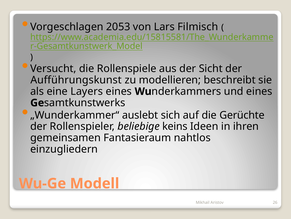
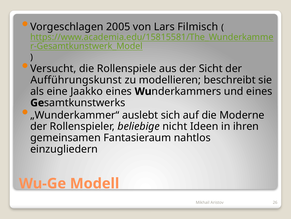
2053: 2053 -> 2005
Layers: Layers -> Jaakko
Gerüchte: Gerüchte -> Moderne
keins: keins -> nicht
